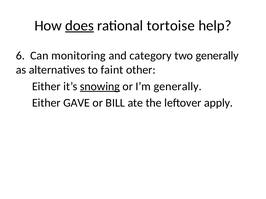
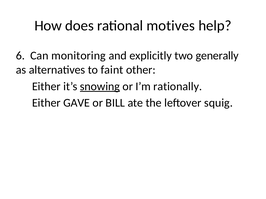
does underline: present -> none
tortoise: tortoise -> motives
category: category -> explicitly
I’m generally: generally -> rationally
apply: apply -> squig
